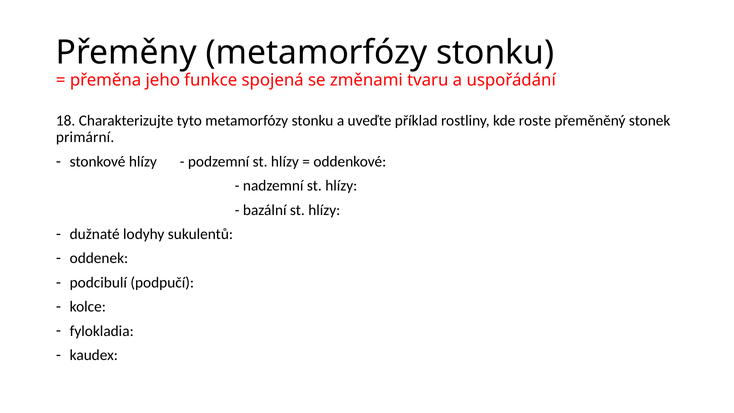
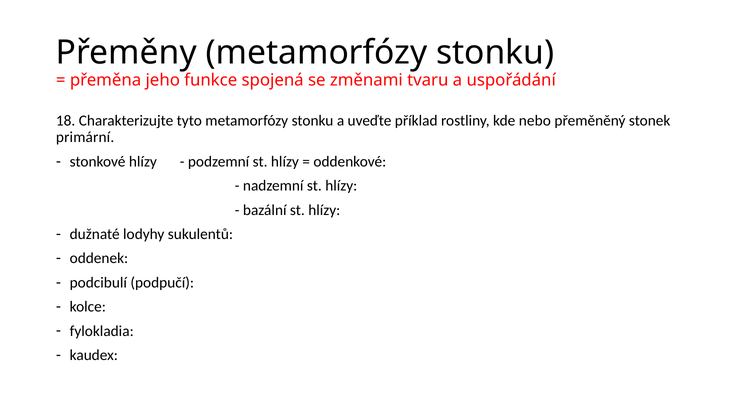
roste: roste -> nebo
